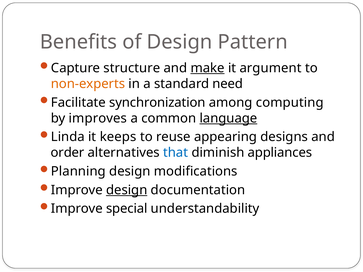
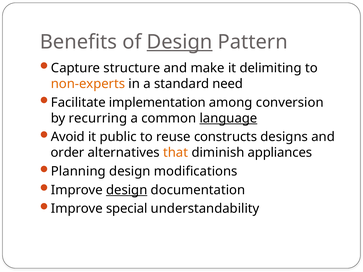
Design at (180, 42) underline: none -> present
make underline: present -> none
argument: argument -> delimiting
synchronization: synchronization -> implementation
computing: computing -> conversion
improves: improves -> recurring
Linda: Linda -> Avoid
keeps: keeps -> public
appearing: appearing -> constructs
that colour: blue -> orange
